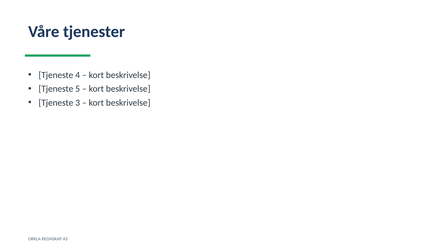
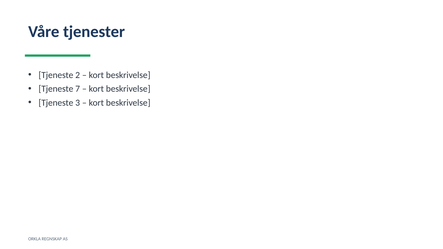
4: 4 -> 2
5: 5 -> 7
